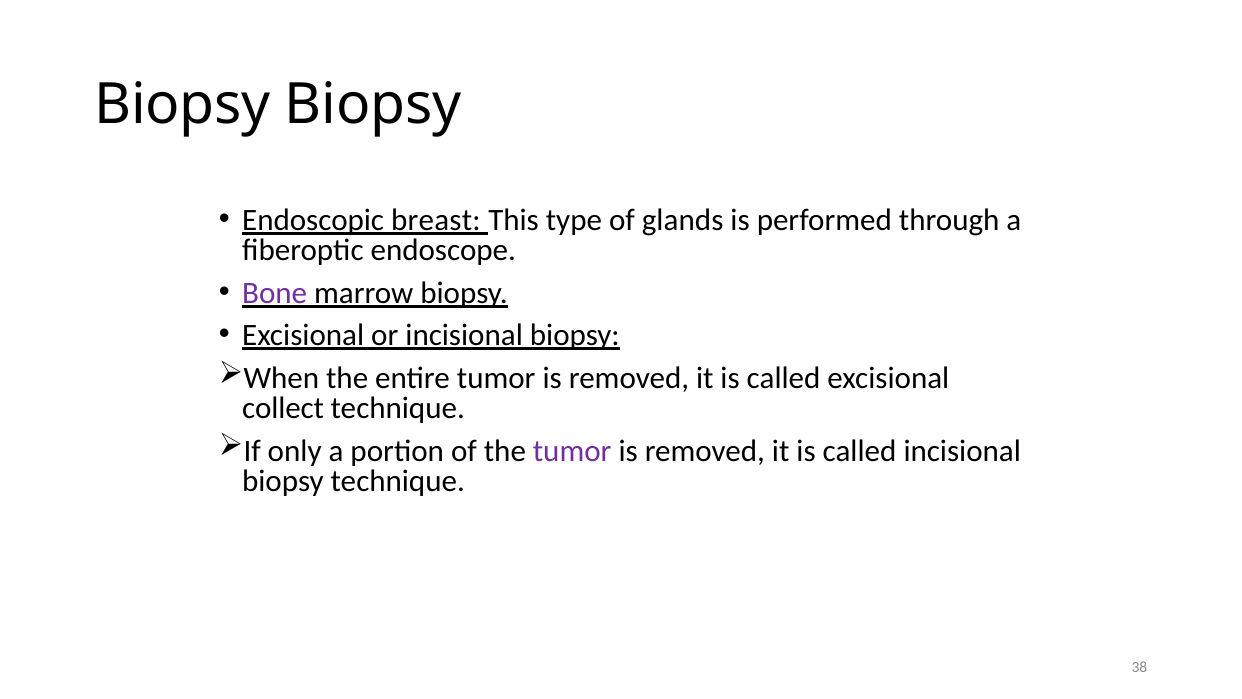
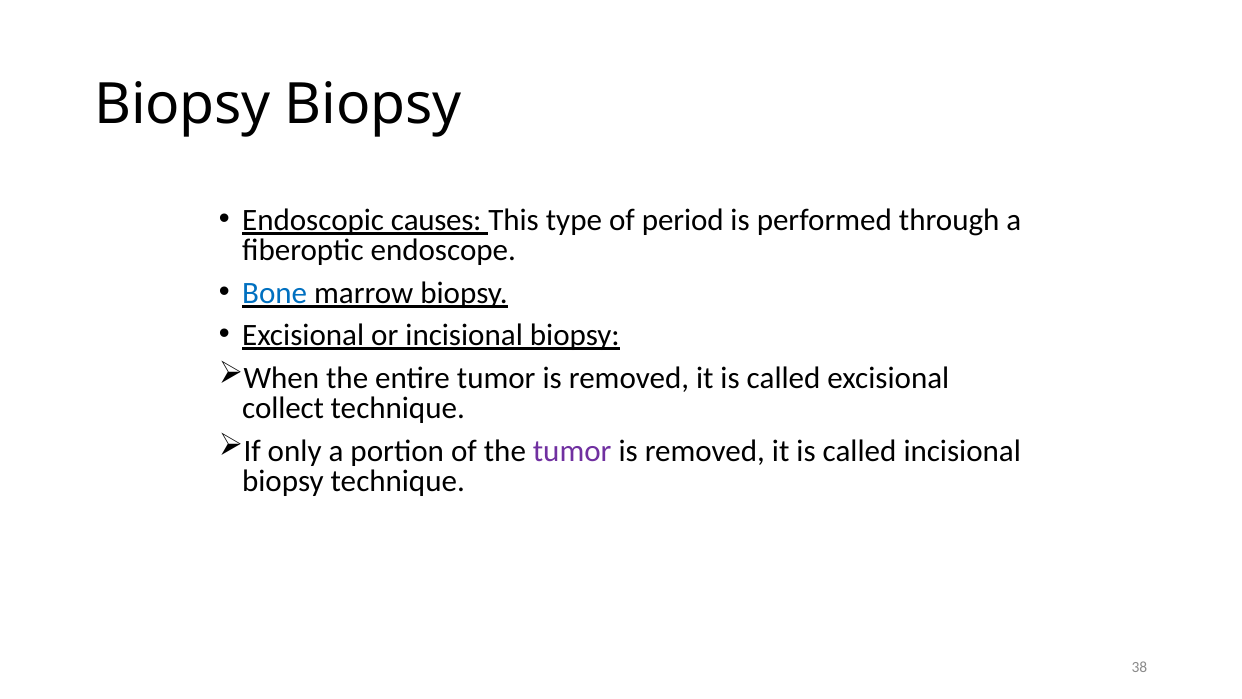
breast: breast -> causes
glands: glands -> period
Bone colour: purple -> blue
